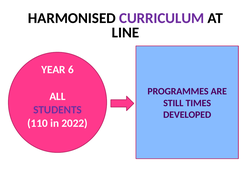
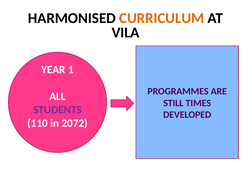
CURRICULUM colour: purple -> orange
LINE: LINE -> VILA
6: 6 -> 1
2022: 2022 -> 2072
